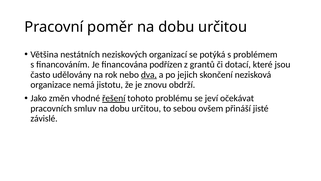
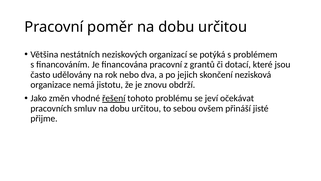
financována podřízen: podřízen -> pracovní
dva underline: present -> none
závislé: závislé -> přijme
